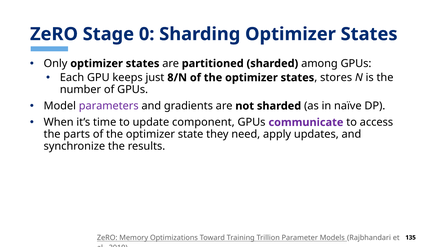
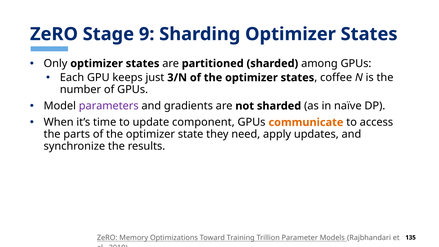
0: 0 -> 9
8/N: 8/N -> 3/N
stores: stores -> coffee
communicate colour: purple -> orange
